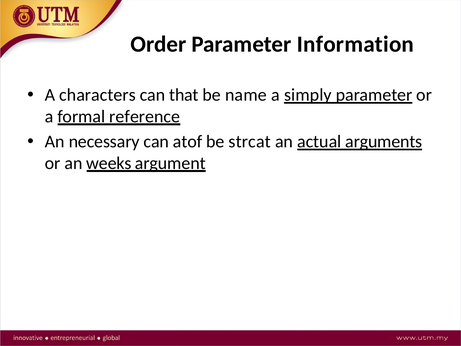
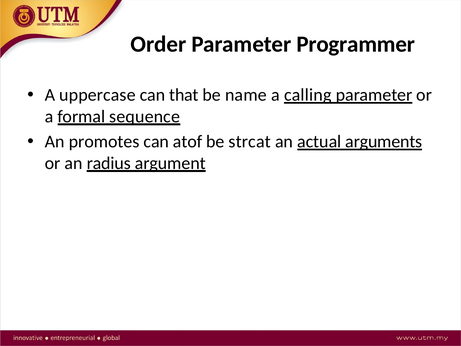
Information: Information -> Programmer
characters: characters -> uppercase
simply: simply -> calling
reference: reference -> sequence
necessary: necessary -> promotes
weeks: weeks -> radius
